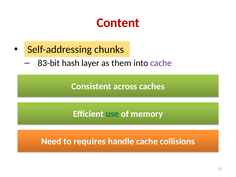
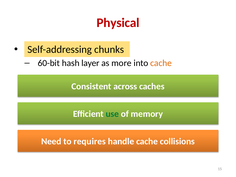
Content: Content -> Physical
83-bit: 83-bit -> 60-bit
them: them -> more
cache at (161, 63) colour: purple -> orange
